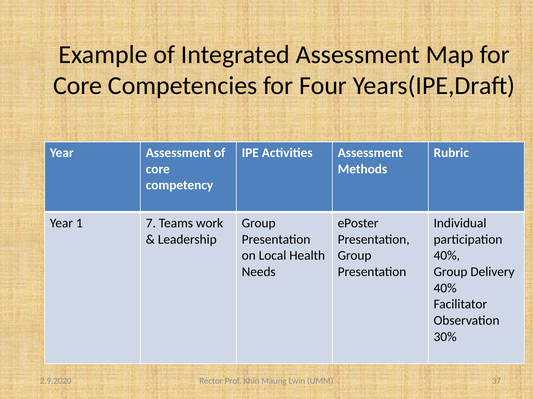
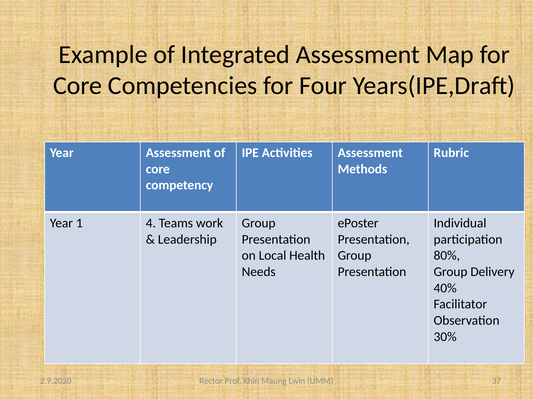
7: 7 -> 4
40% at (447, 256): 40% -> 80%
